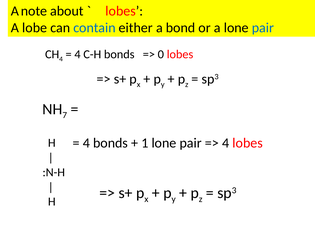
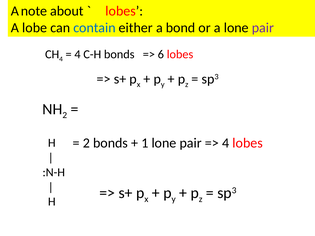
pair at (263, 28) colour: blue -> purple
0: 0 -> 6
7 at (65, 115): 7 -> 2
4 at (86, 143): 4 -> 2
